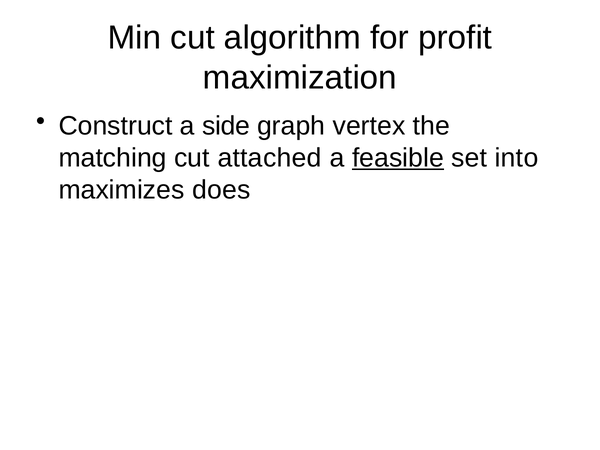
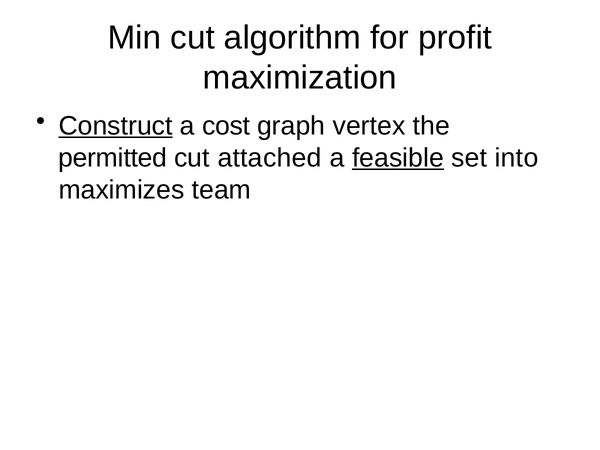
Construct underline: none -> present
side: side -> cost
matching: matching -> permitted
does: does -> team
